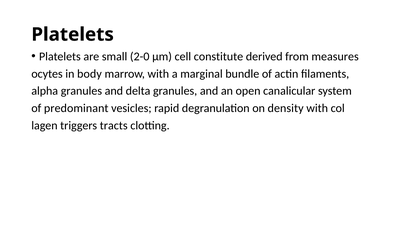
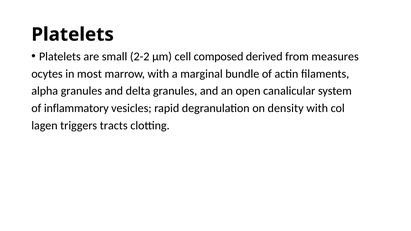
2-0: 2-0 -> 2-2
constitute: constitute -> composed
body: body -> most
predominant: predominant -> inflammatory
